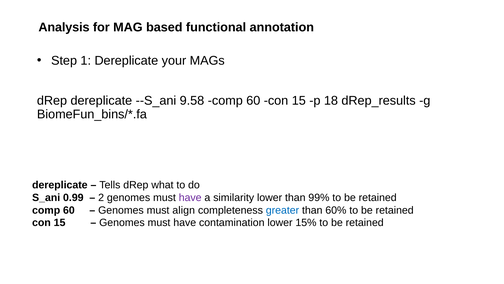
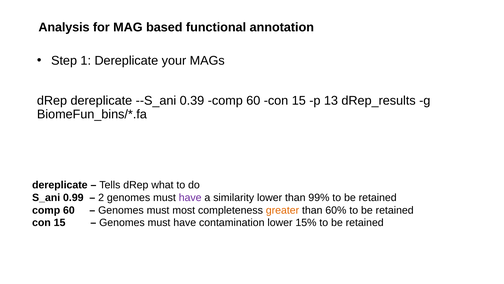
9.58: 9.58 -> 0.39
18: 18 -> 13
align: align -> most
greater colour: blue -> orange
